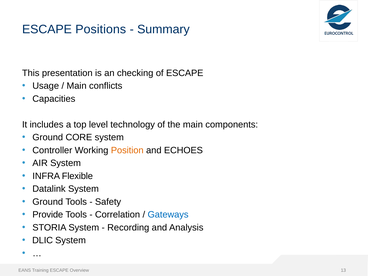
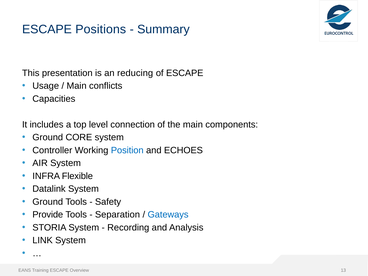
checking: checking -> reducing
technology: technology -> connection
Position colour: orange -> blue
Correlation: Correlation -> Separation
DLIC: DLIC -> LINK
